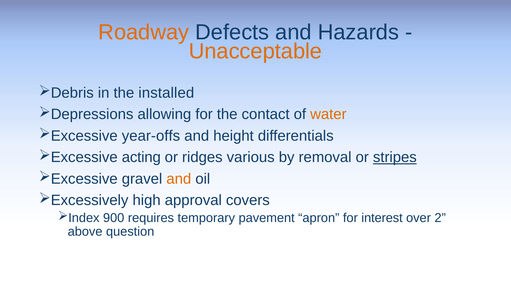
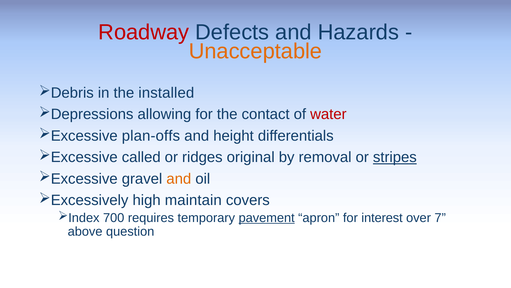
Roadway colour: orange -> red
water colour: orange -> red
year-offs: year-offs -> plan-offs
acting: acting -> called
various: various -> original
approval: approval -> maintain
900: 900 -> 700
pavement underline: none -> present
2: 2 -> 7
